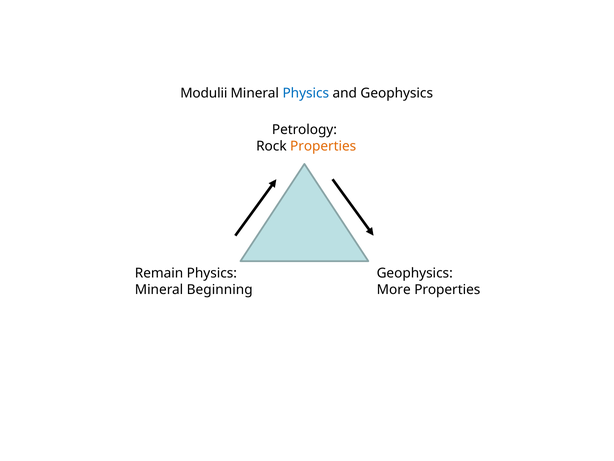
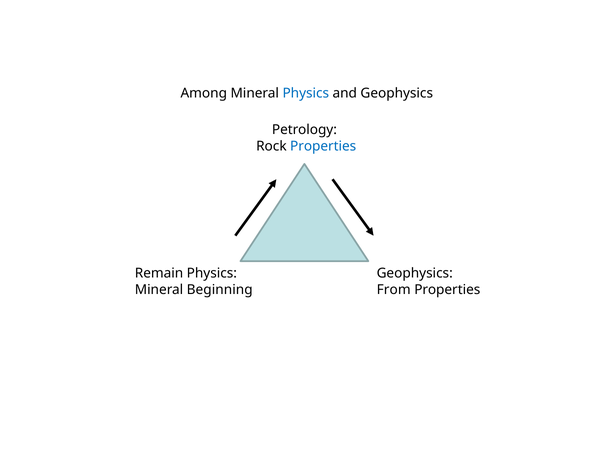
Modulii: Modulii -> Among
Properties at (323, 146) colour: orange -> blue
More: More -> From
